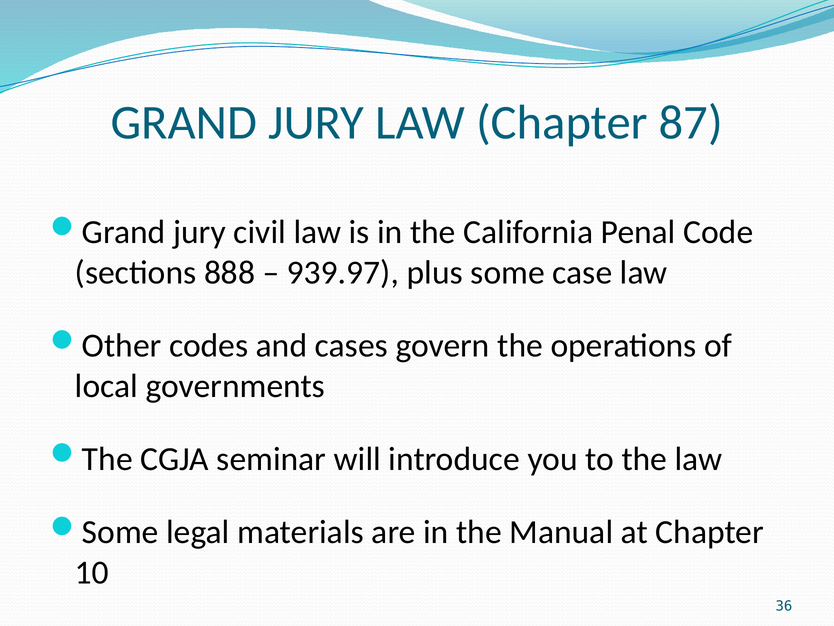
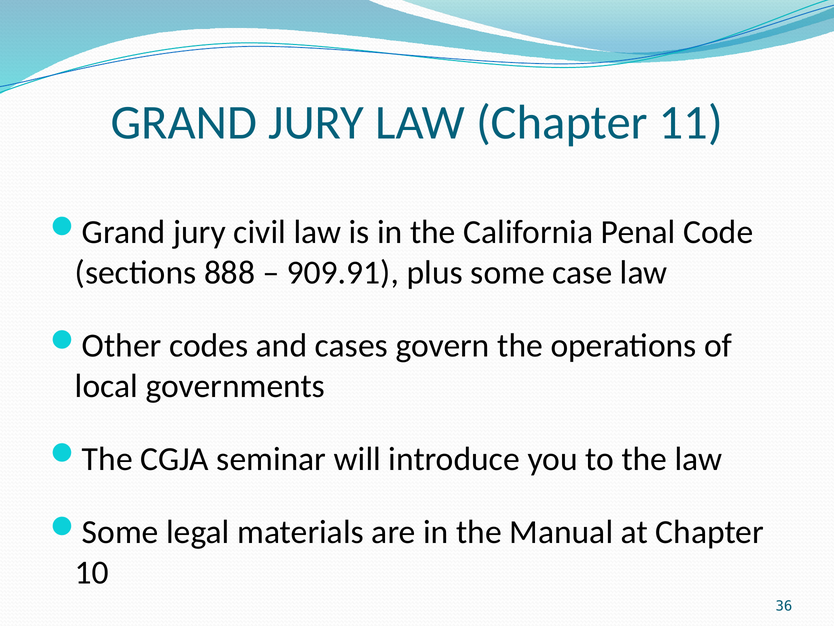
87: 87 -> 11
939.97: 939.97 -> 909.91
